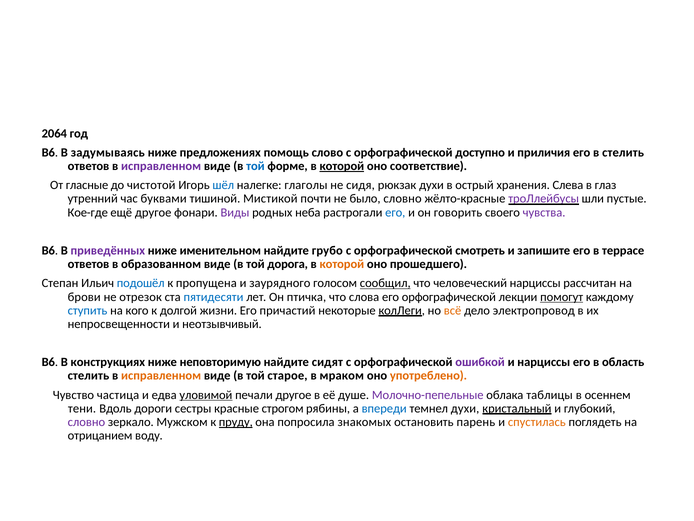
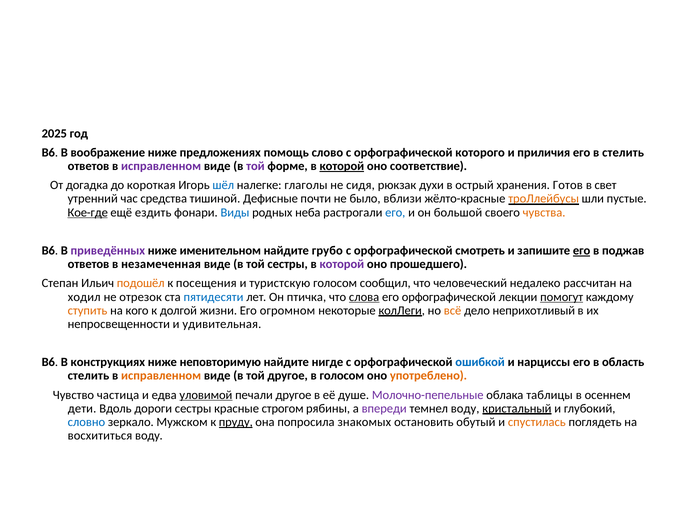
2064: 2064 -> 2025
задумываясь: задумываясь -> воображение
доступно: доступно -> которого
той at (255, 166) colour: blue -> purple
гласные: гласные -> догадка
чистотой: чистотой -> короткая
Слева: Слева -> Готов
глаз: глаз -> свет
буквами: буквами -> средства
Мистикой: Мистикой -> Дефисные
было словно: словно -> вблизи
троЛлейбусы colour: purple -> orange
Кое-где underline: none -> present
ещё другое: другое -> ездить
Виды colour: purple -> blue
говорить: говорить -> большой
чувства colour: purple -> orange
его at (582, 250) underline: none -> present
террасе: террасе -> поджав
образованном: образованном -> незамеченная
той дорога: дорога -> сестры
которой at (342, 264) colour: orange -> purple
подошёл colour: blue -> orange
пропущена: пропущена -> посещения
заурядного: заурядного -> туристскую
сообщил underline: present -> none
человеческий нарциссы: нарциссы -> недалеко
брови: брови -> ходил
слова underline: none -> present
ступить colour: blue -> orange
причастий: причастий -> огромном
электропровод: электропровод -> неприхотливый
неотзывчивый: неотзывчивый -> удивительная
сидят: сидят -> нигде
ошибкой colour: purple -> blue
той старое: старое -> другое
в мраком: мраком -> голосом
тени: тени -> дети
впереди colour: blue -> purple
темнел духи: духи -> воду
словно at (86, 422) colour: purple -> blue
парень: парень -> обутый
отрицанием: отрицанием -> восхититься
